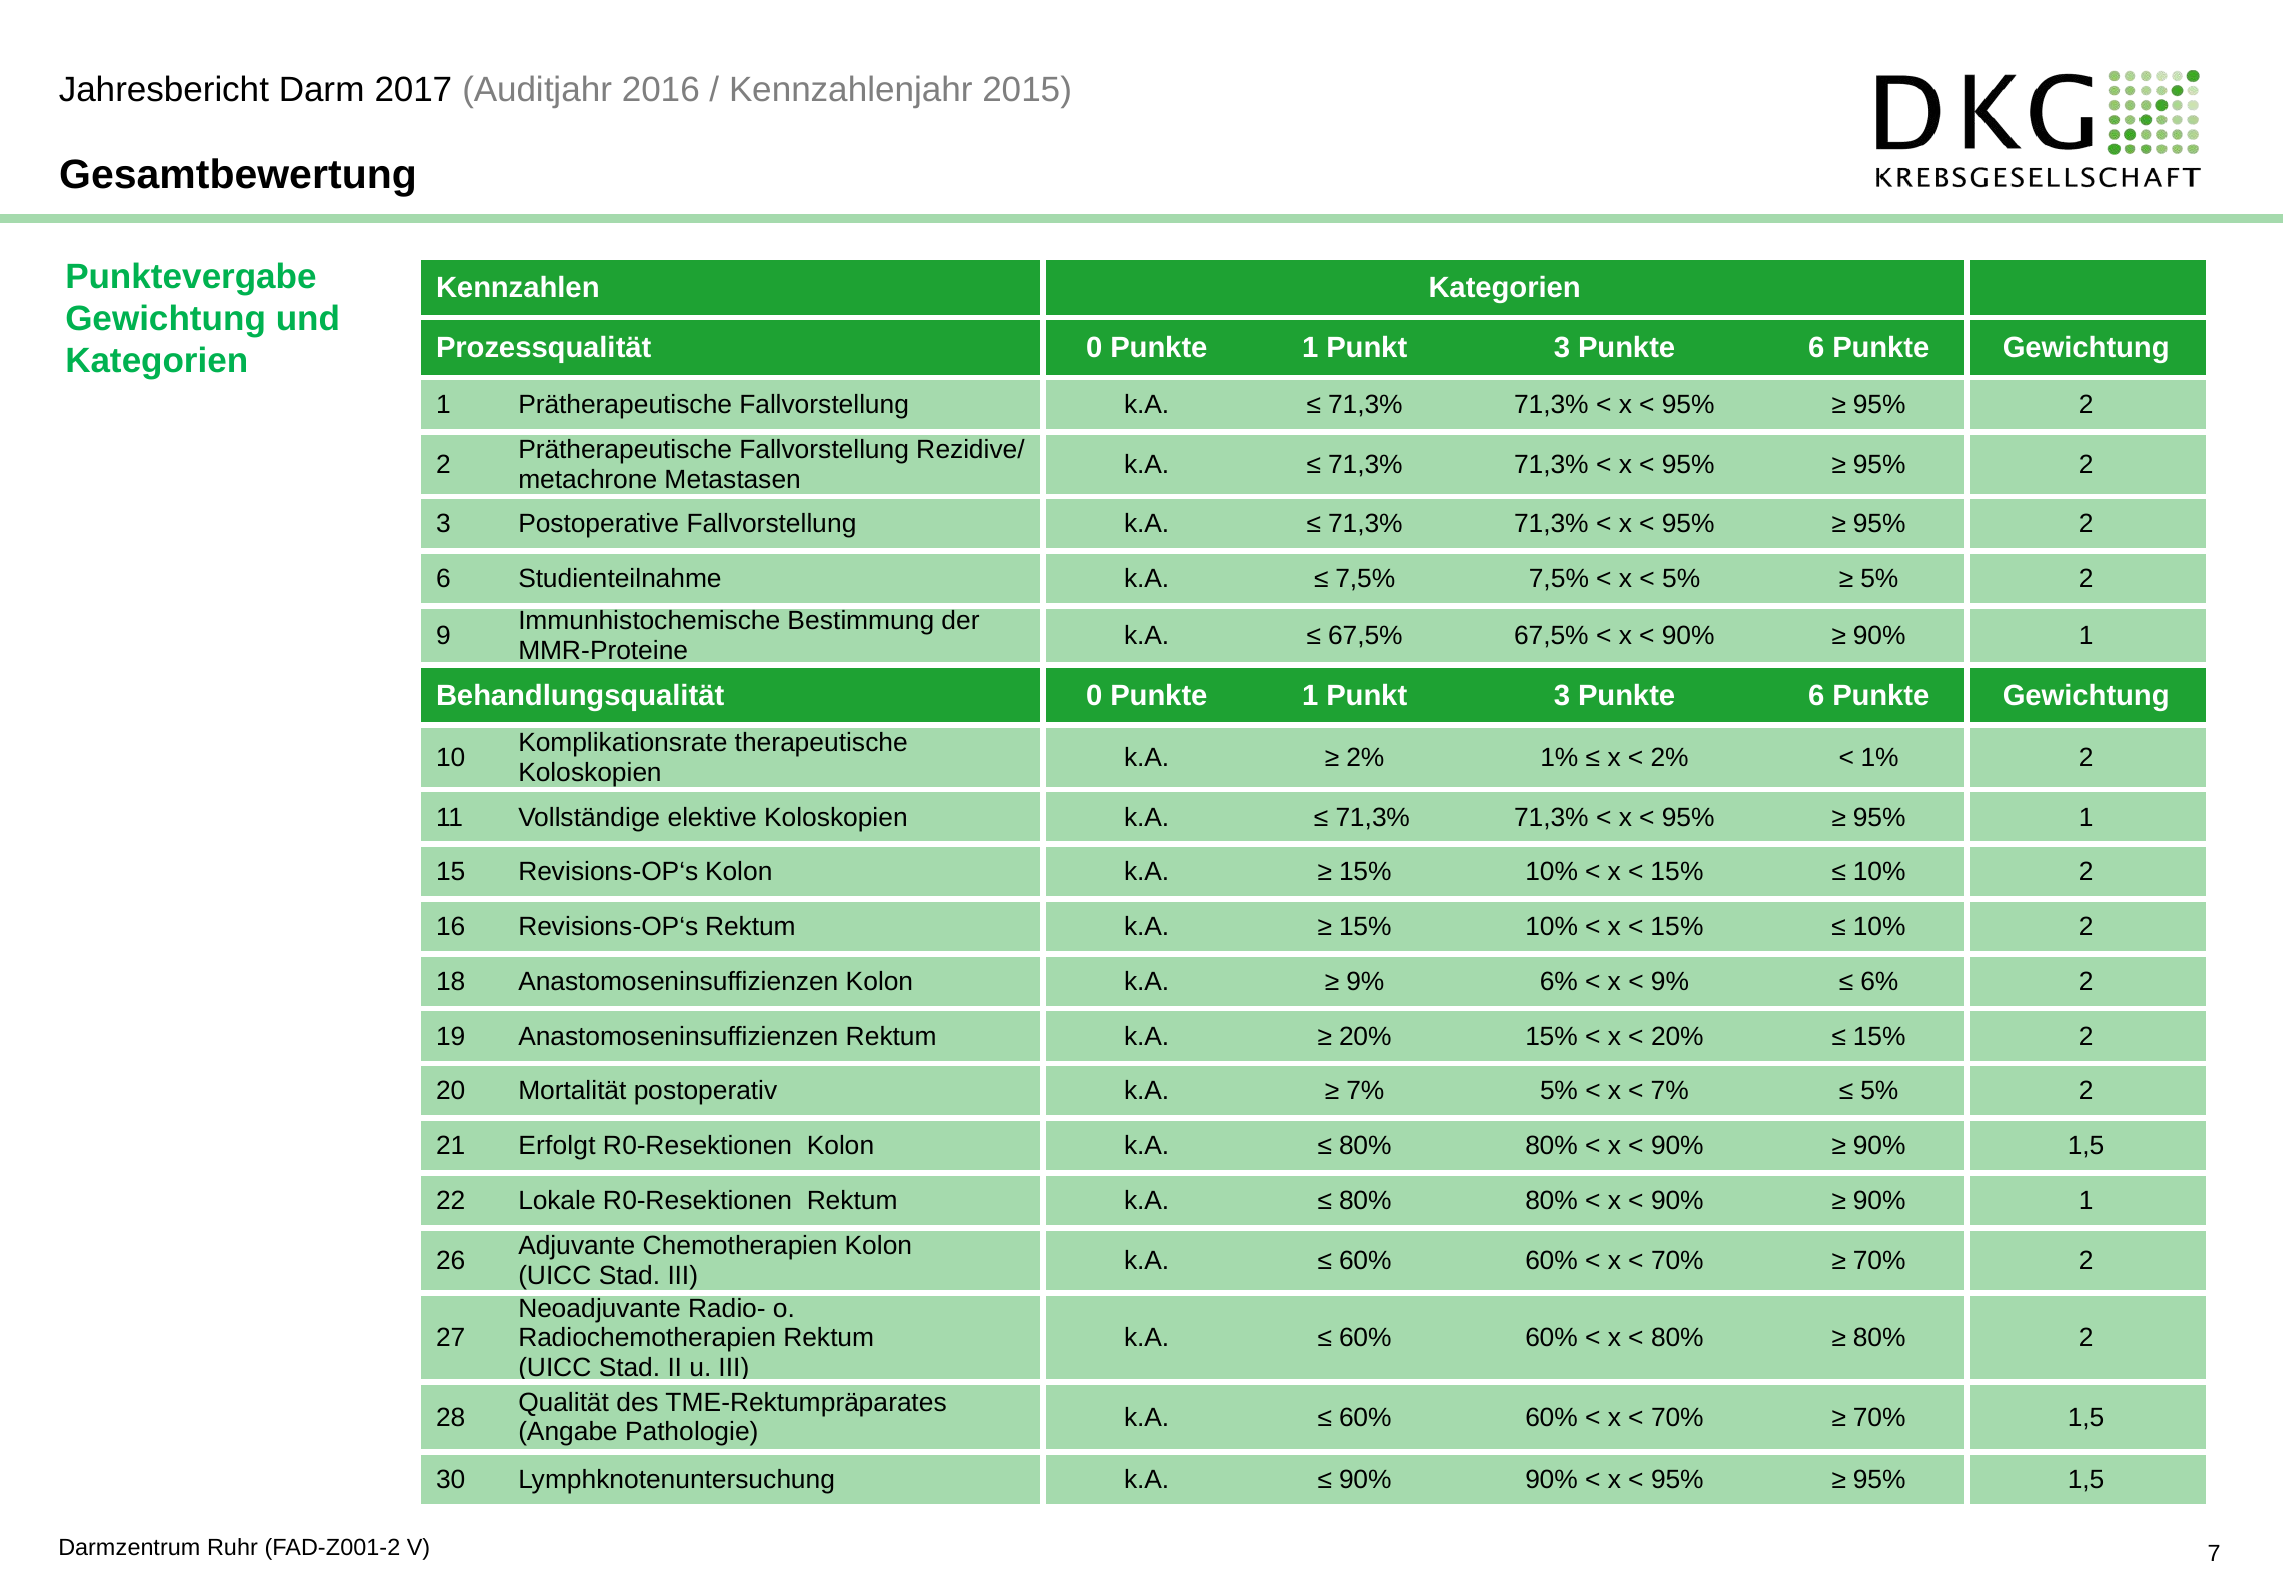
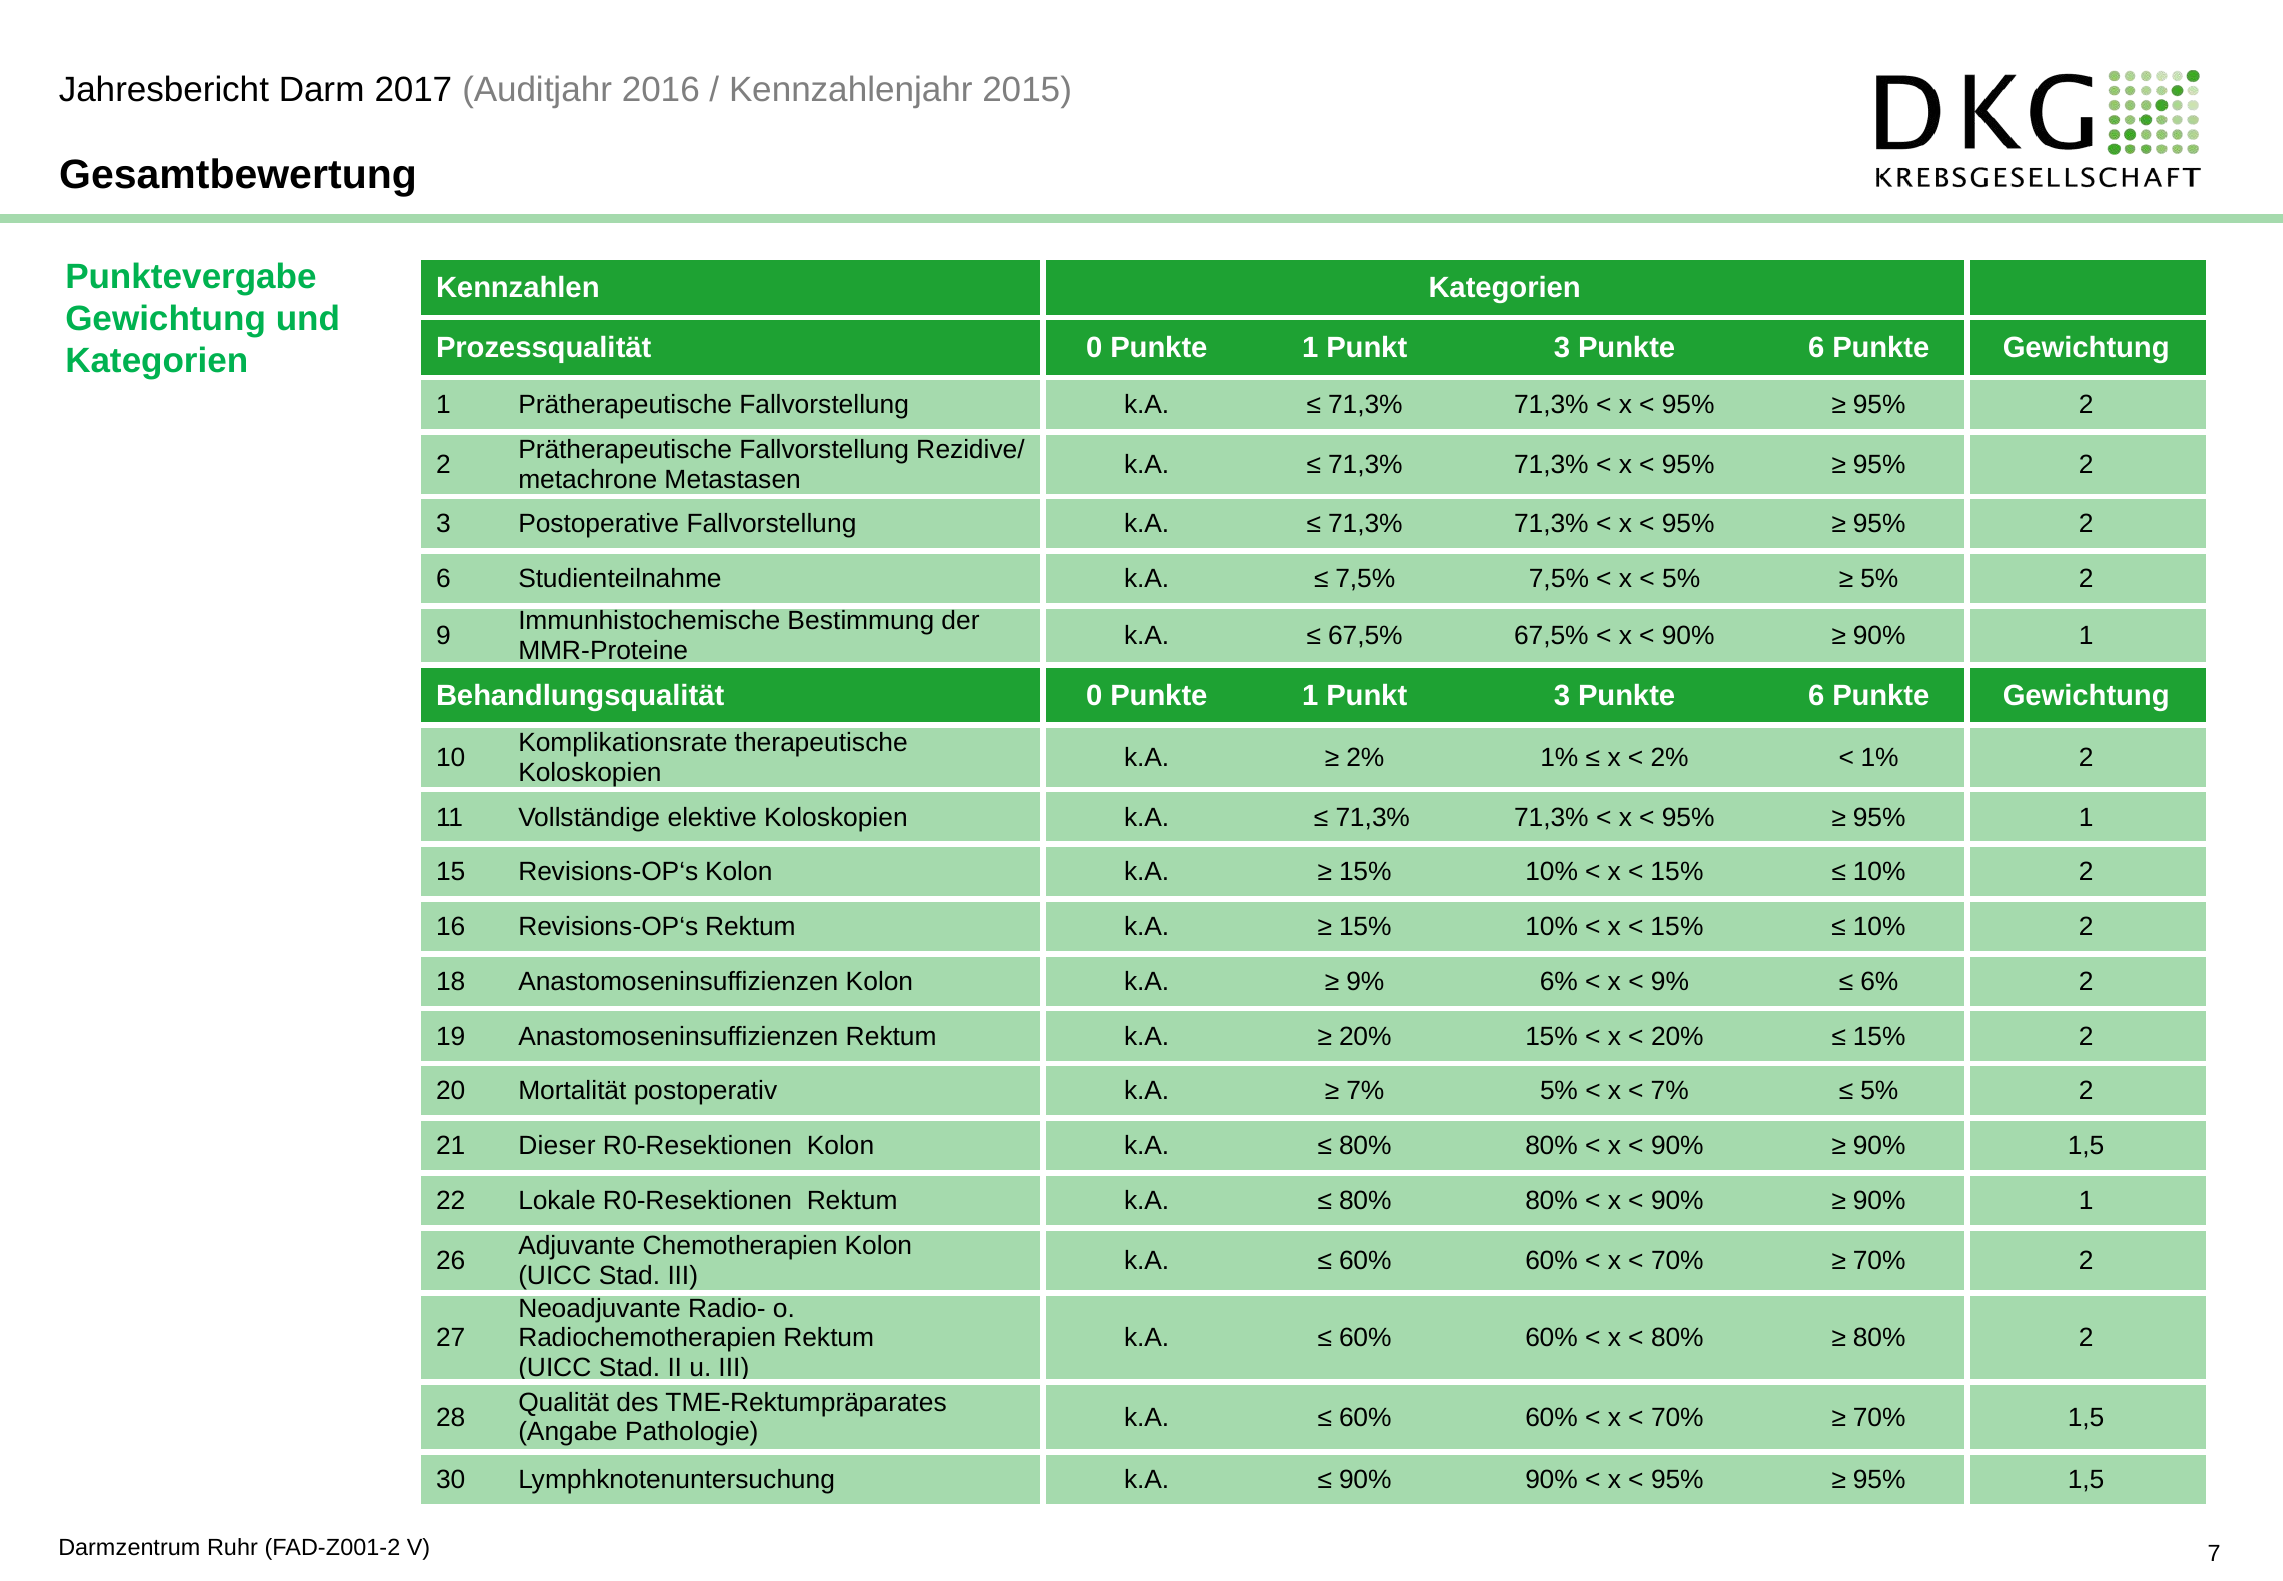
Erfolgt: Erfolgt -> Dieser
